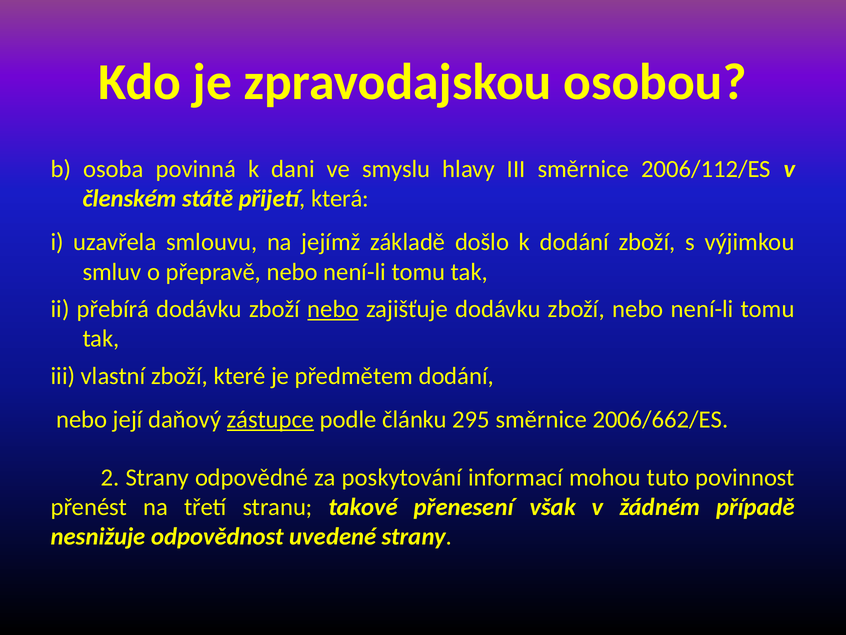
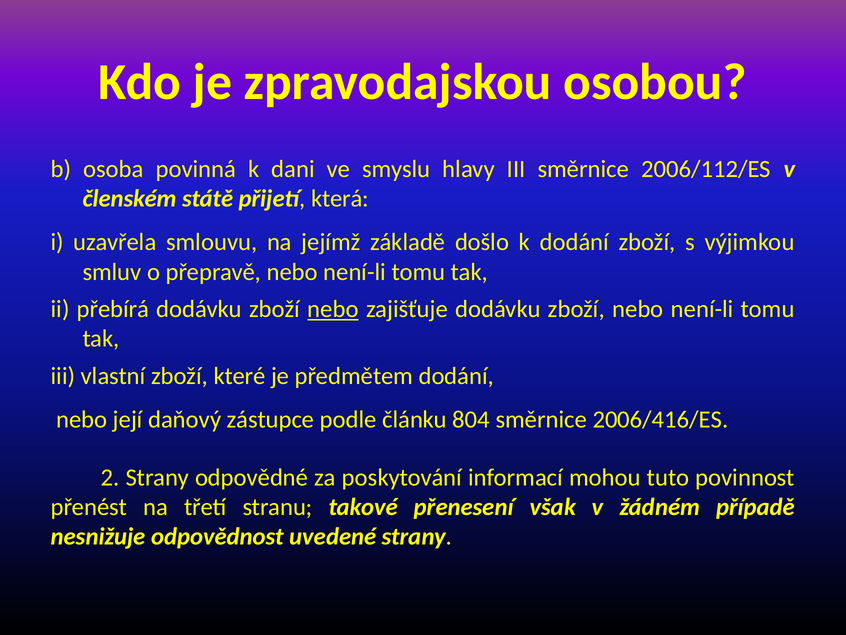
zástupce underline: present -> none
295: 295 -> 804
2006/662/ES: 2006/662/ES -> 2006/416/ES
